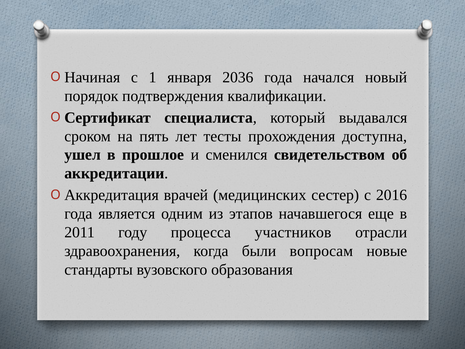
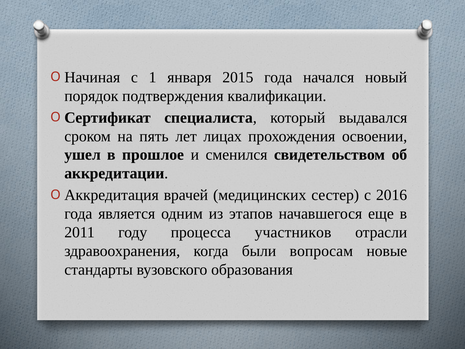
2036: 2036 -> 2015
тесты: тесты -> лицах
доступна: доступна -> освоении
